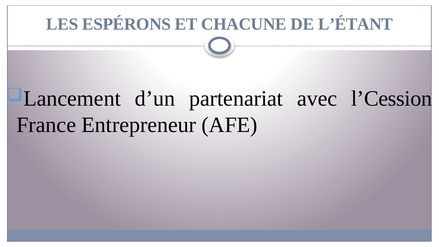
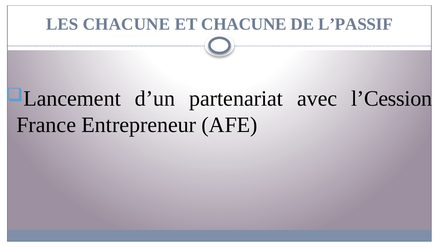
LES ESPÉRONS: ESPÉRONS -> CHACUNE
L’ÉTANT: L’ÉTANT -> L’PASSIF
